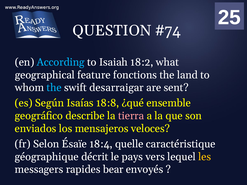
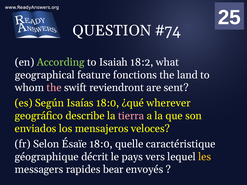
According colour: light blue -> light green
the at (54, 88) colour: light blue -> pink
desarraigar: desarraigar -> reviendront
Isaías 18:8: 18:8 -> 18:0
ensemble: ensemble -> wherever
Ésaïe 18:4: 18:4 -> 18:0
